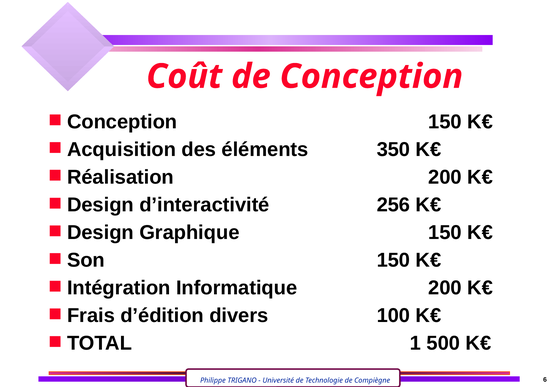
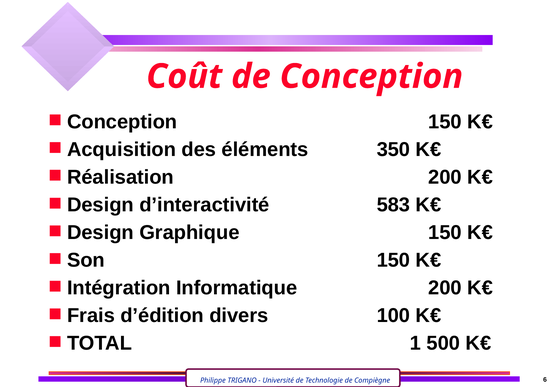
256: 256 -> 583
